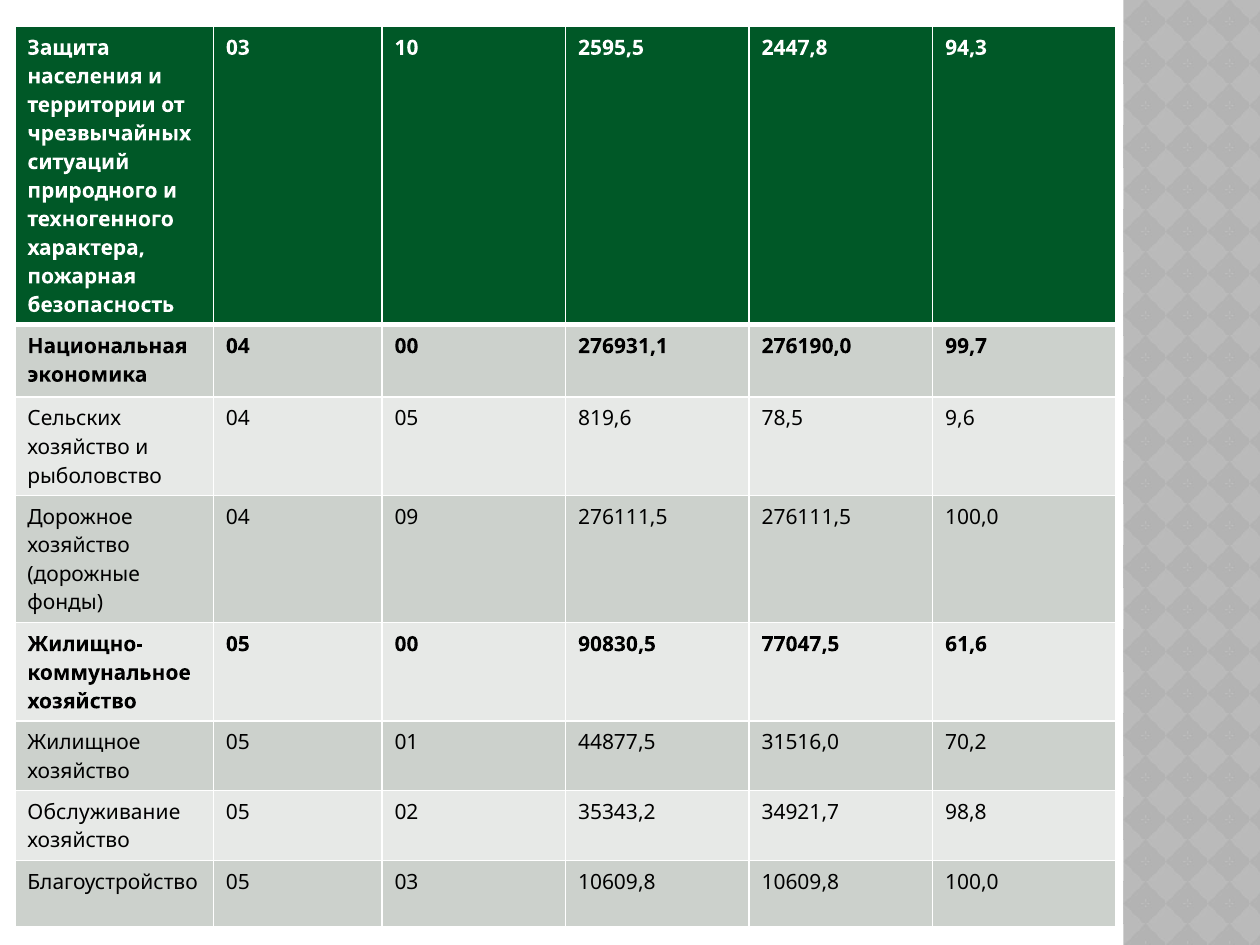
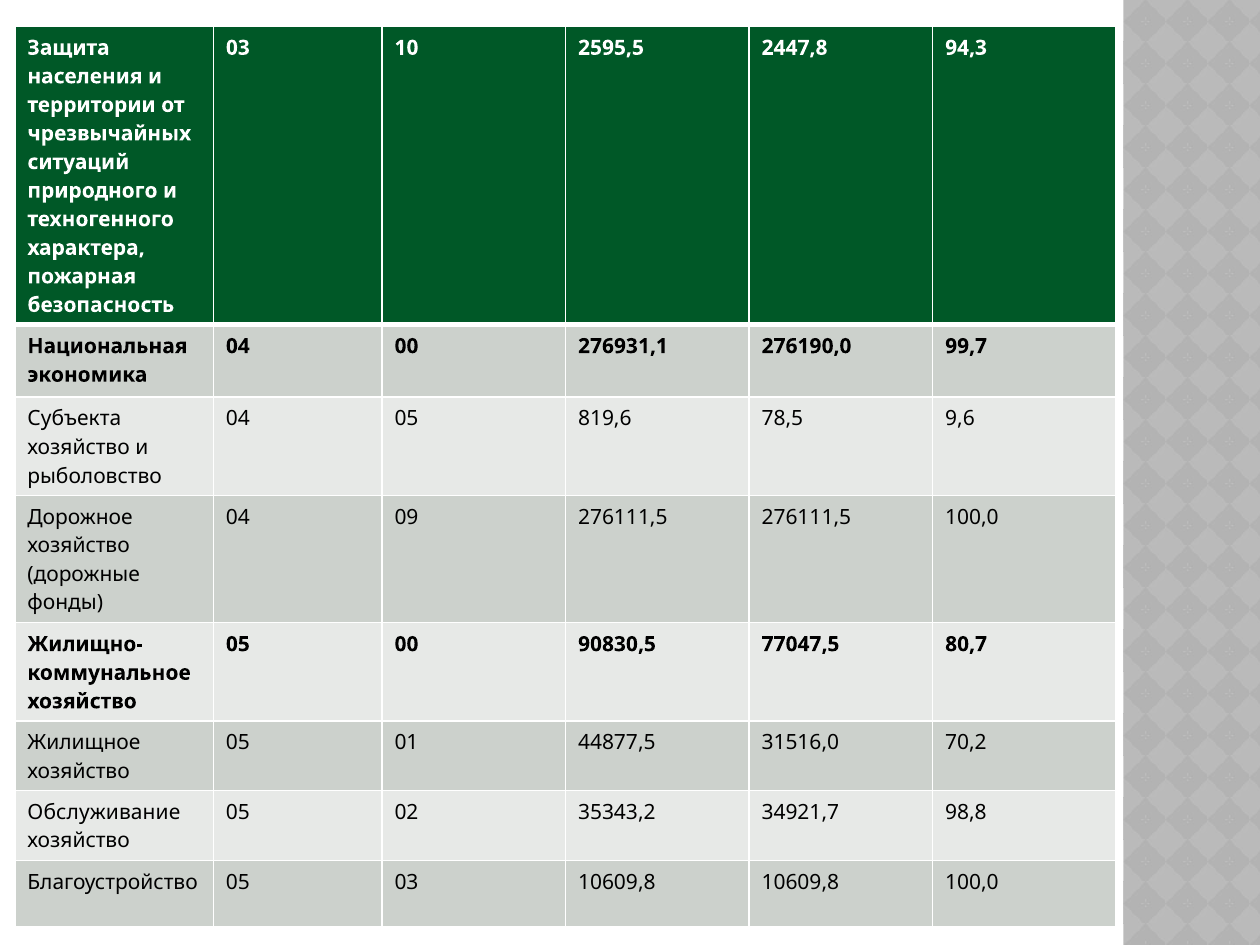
Сельских: Сельских -> Субъекта
61,6: 61,6 -> 80,7
